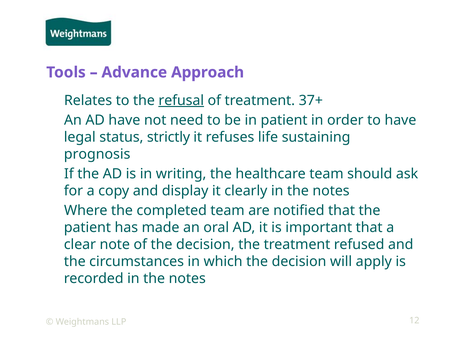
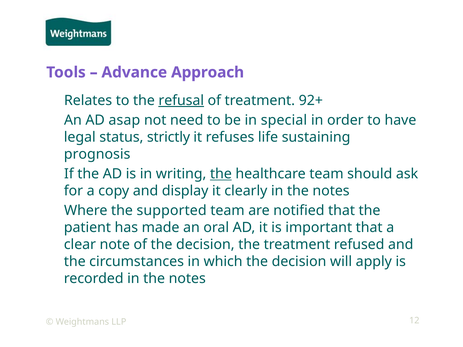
37+: 37+ -> 92+
AD have: have -> asap
in patient: patient -> special
the at (221, 174) underline: none -> present
completed: completed -> supported
